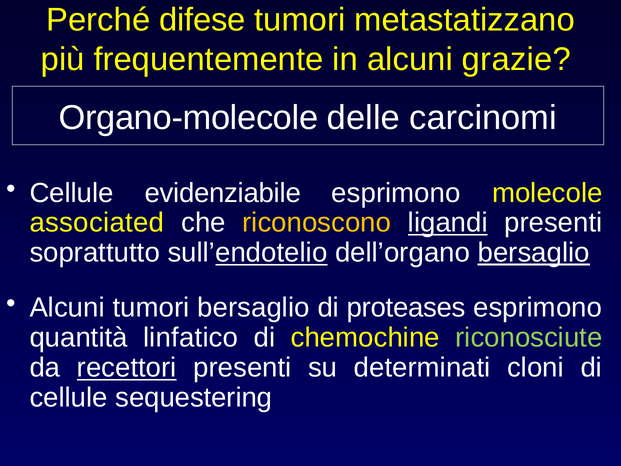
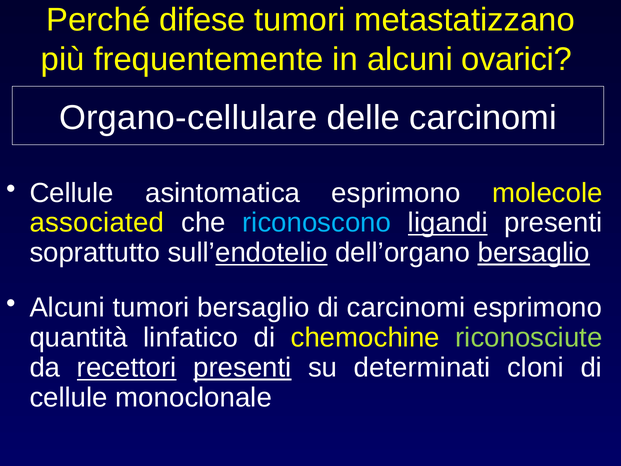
grazie: grazie -> ovarici
Organo-molecole: Organo-molecole -> Organo-cellulare
evidenziabile: evidenziabile -> asintomatica
riconoscono colour: yellow -> light blue
di proteases: proteases -> carcinomi
presenti at (242, 367) underline: none -> present
sequestering: sequestering -> monoclonale
